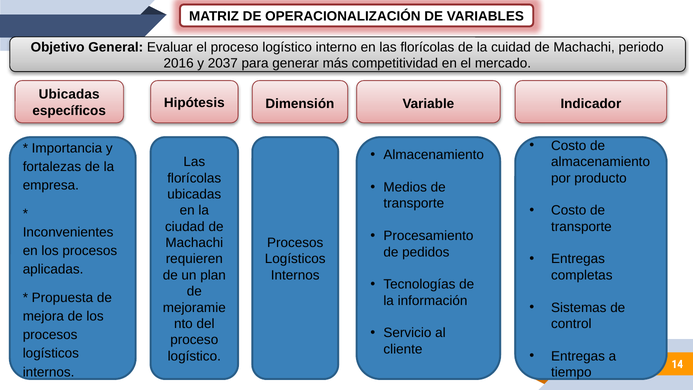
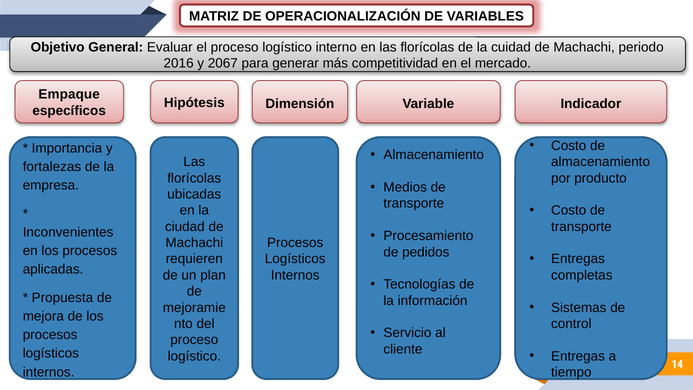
2037: 2037 -> 2067
Ubicadas at (69, 94): Ubicadas -> Empaque
